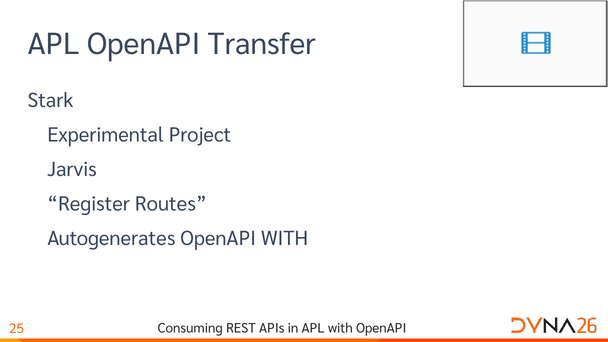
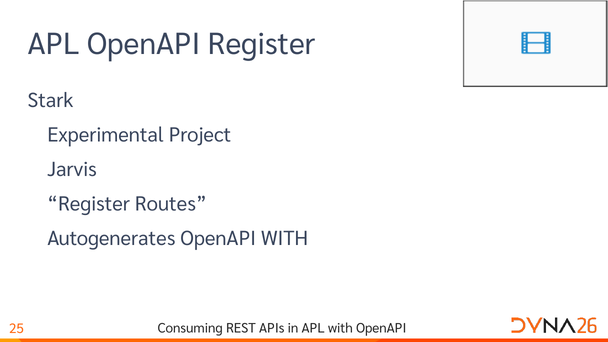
OpenAPI Transfer: Transfer -> Register
